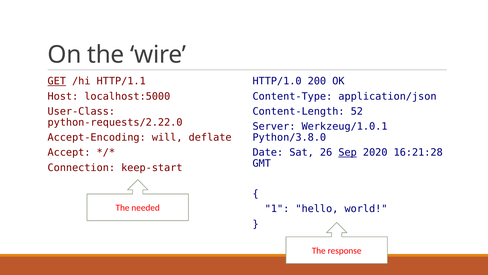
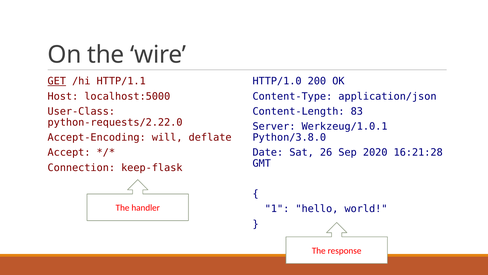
52: 52 -> 83
Sep underline: present -> none
keep-start: keep-start -> keep-flask
needed: needed -> handler
